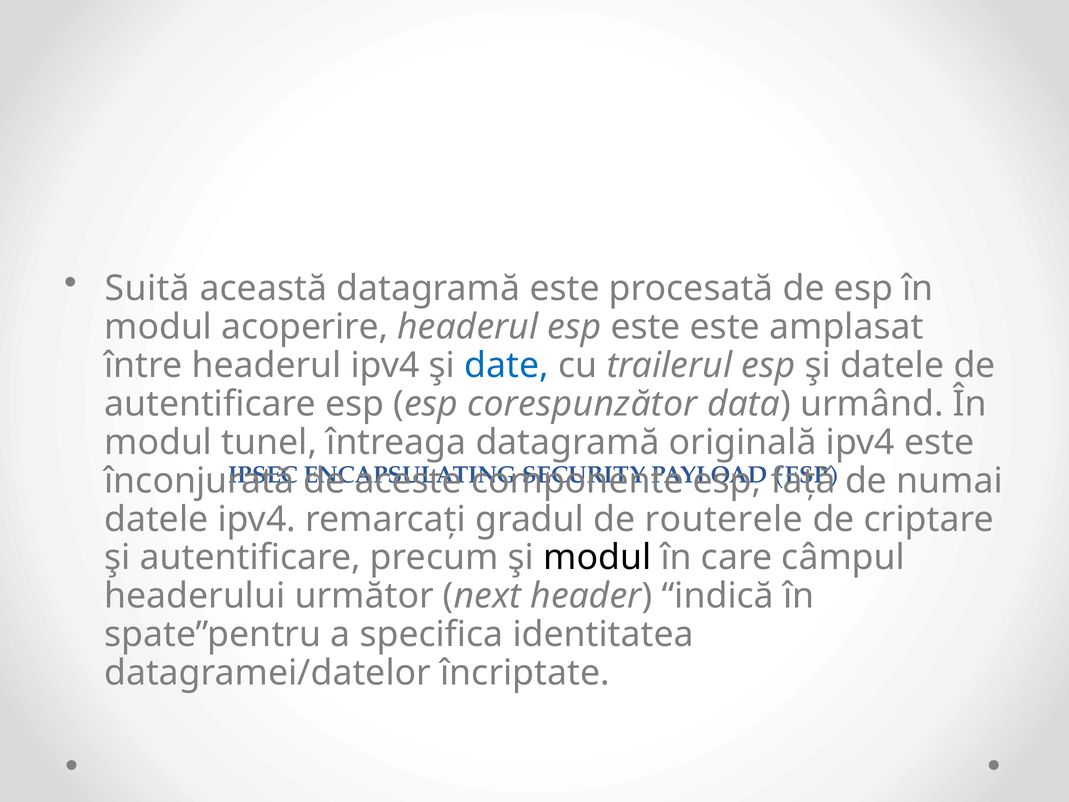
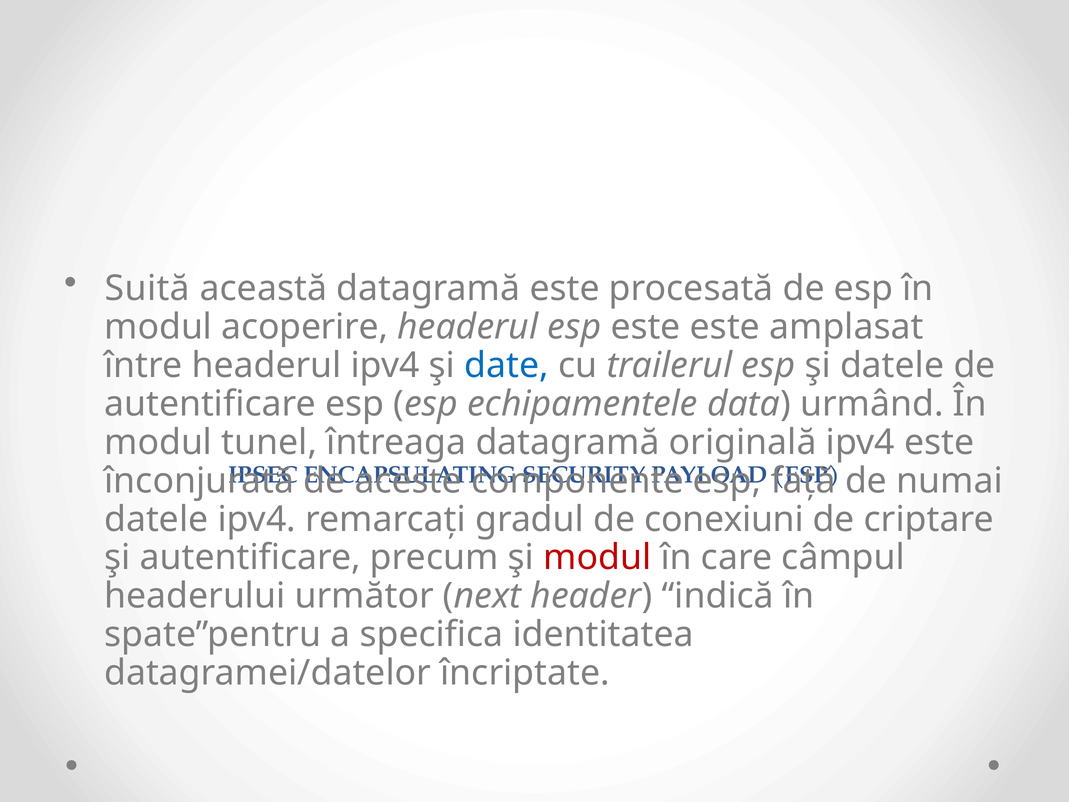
corespunzător: corespunzător -> echipamentele
routerele: routerele -> conexiuni
modul at (597, 558) colour: black -> red
